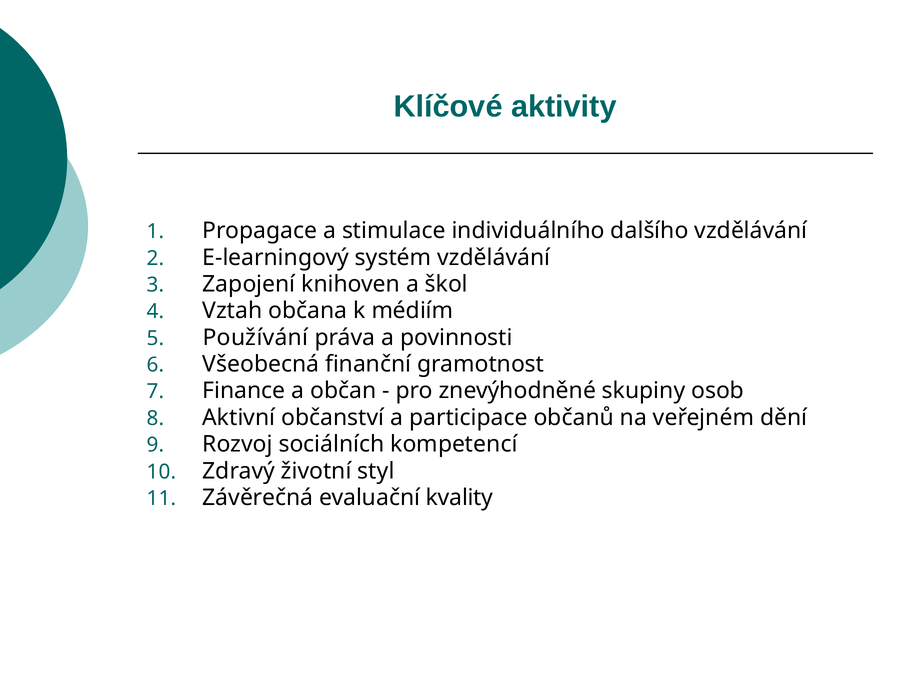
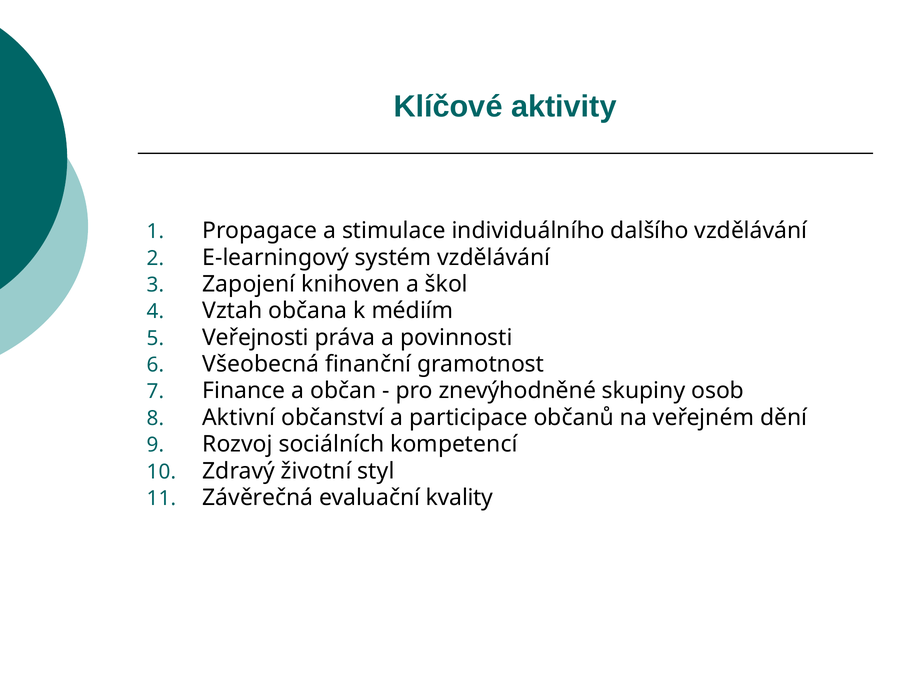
Používání: Používání -> Veřejnosti
